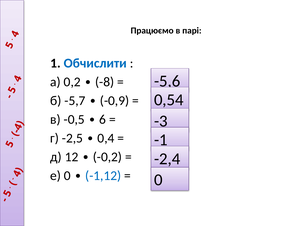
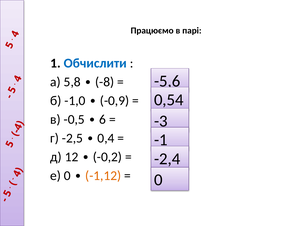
0,2: 0,2 -> 5,8
-5,7: -5,7 -> -1,0
-1,12 colour: blue -> orange
